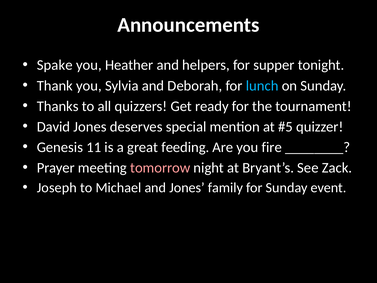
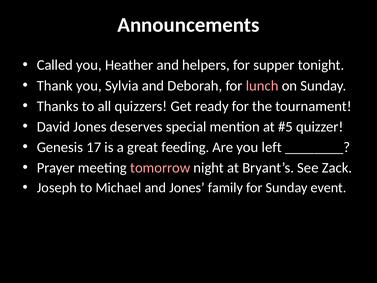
Spake: Spake -> Called
lunch colour: light blue -> pink
11: 11 -> 17
fire: fire -> left
